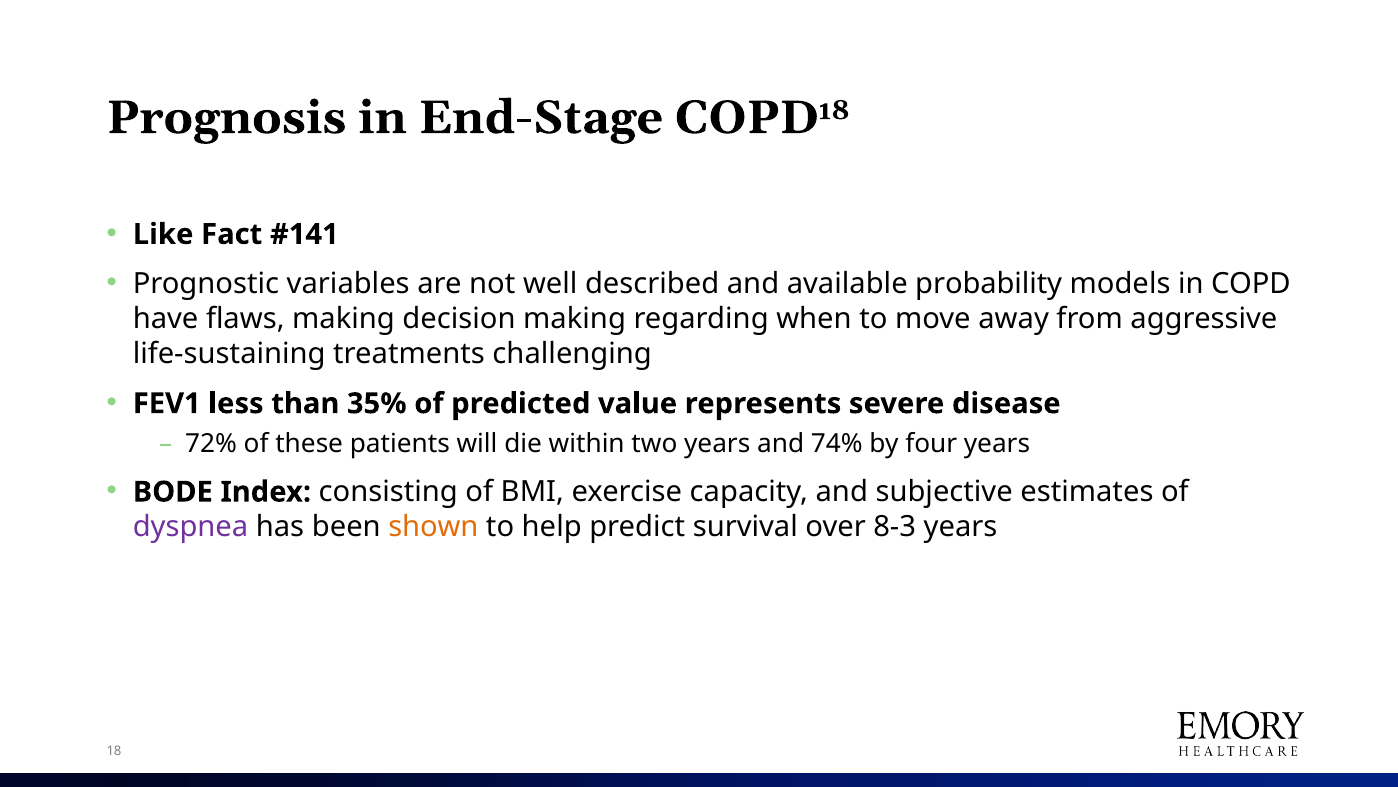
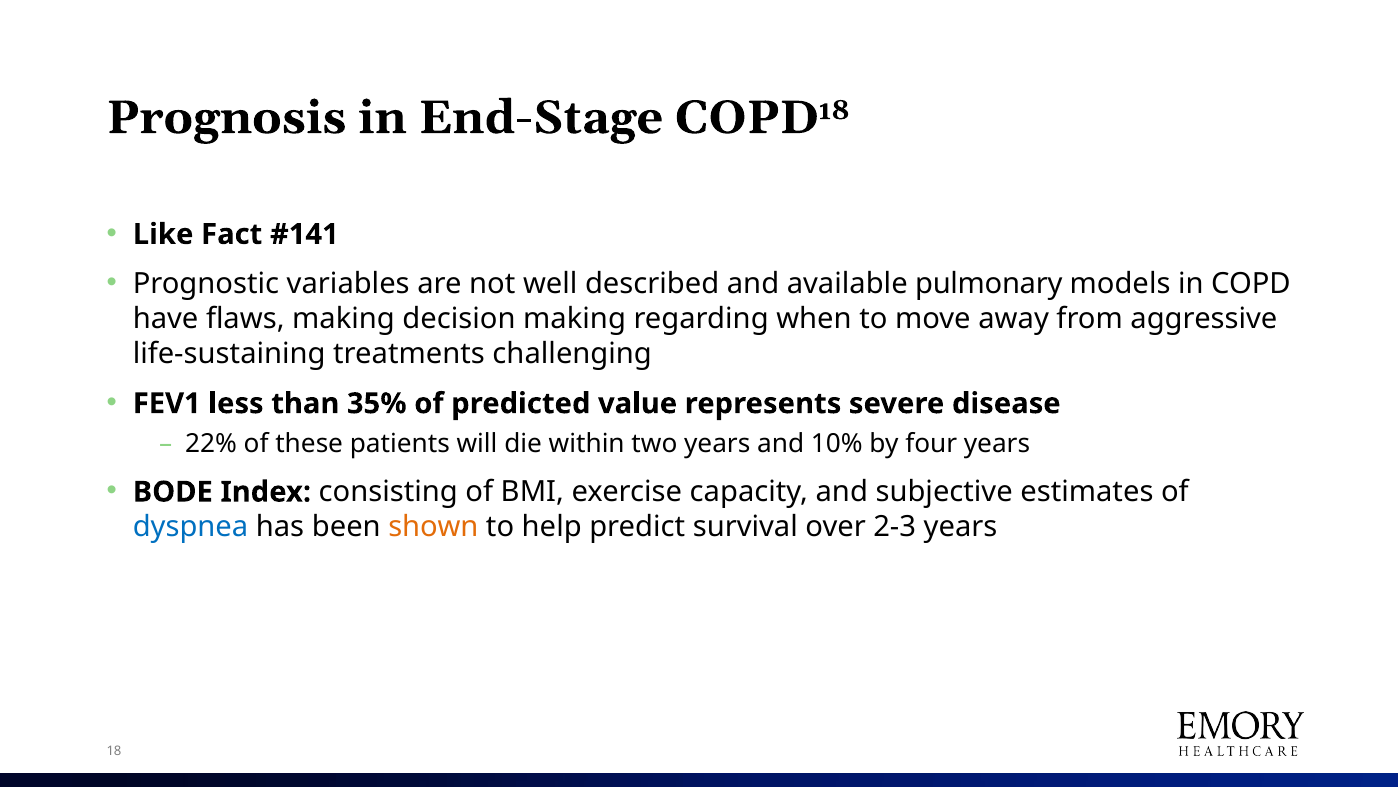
probability: probability -> pulmonary
72%: 72% -> 22%
74%: 74% -> 10%
dyspnea colour: purple -> blue
8-3: 8-3 -> 2-3
